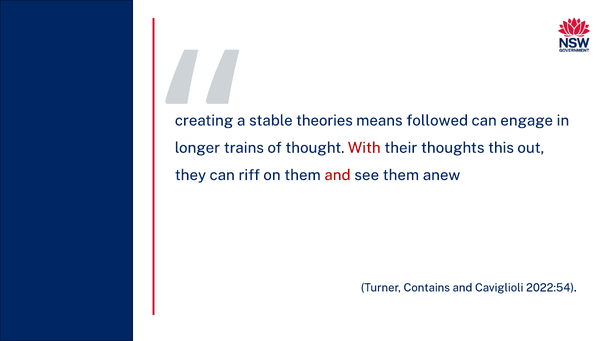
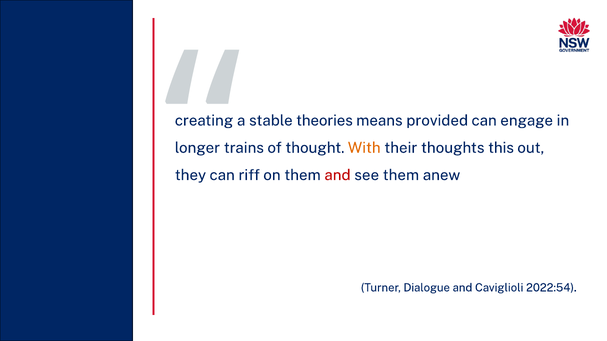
followed: followed -> provided
With colour: red -> orange
Contains: Contains -> Dialogue
